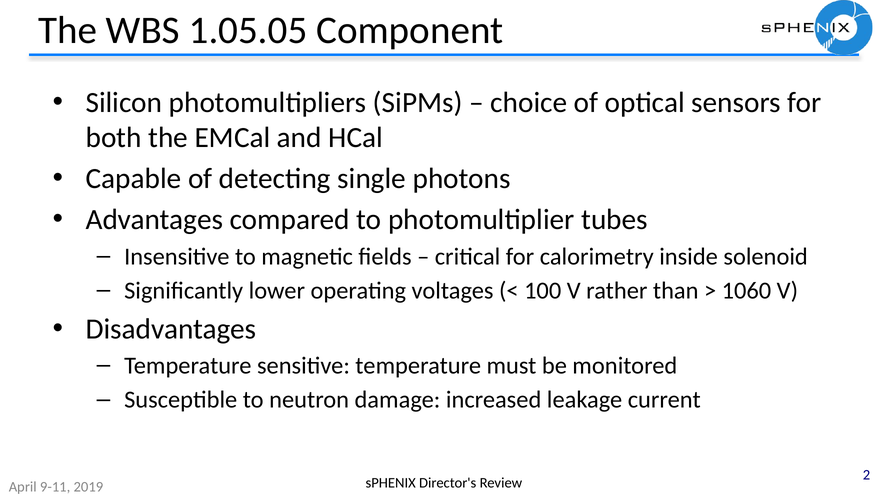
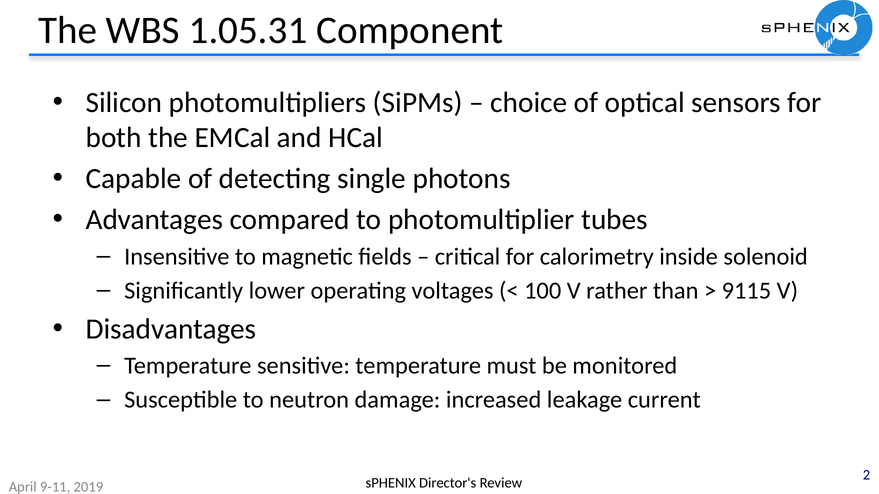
1.05.05: 1.05.05 -> 1.05.31
1060: 1060 -> 9115
